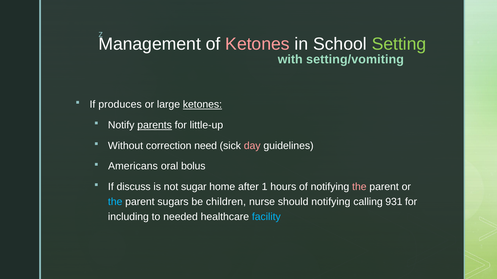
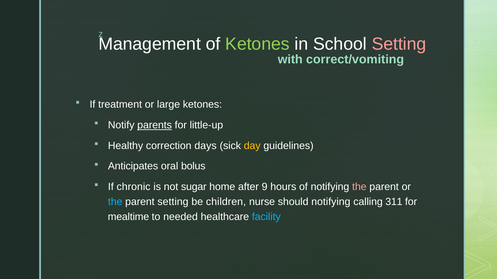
Ketones at (258, 44) colour: pink -> light green
Setting at (399, 44) colour: light green -> pink
setting/vomiting: setting/vomiting -> correct/vomiting
produces: produces -> treatment
ketones at (202, 105) underline: present -> none
Without: Without -> Healthy
need: need -> days
day colour: pink -> yellow
Americans: Americans -> Anticipates
discuss: discuss -> chronic
1: 1 -> 9
parent sugars: sugars -> setting
931: 931 -> 311
including: including -> mealtime
